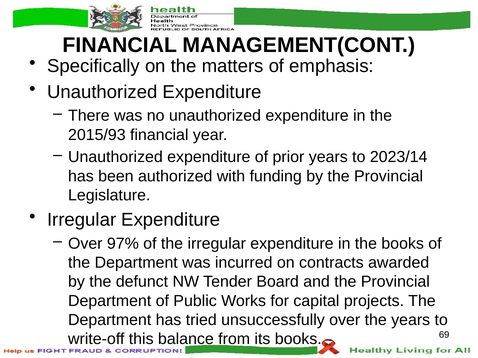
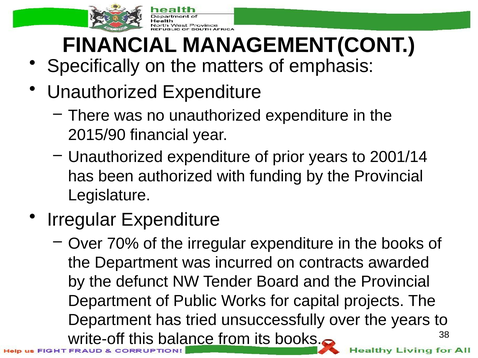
2015/93: 2015/93 -> 2015/90
2023/14: 2023/14 -> 2001/14
97%: 97% -> 70%
69: 69 -> 38
